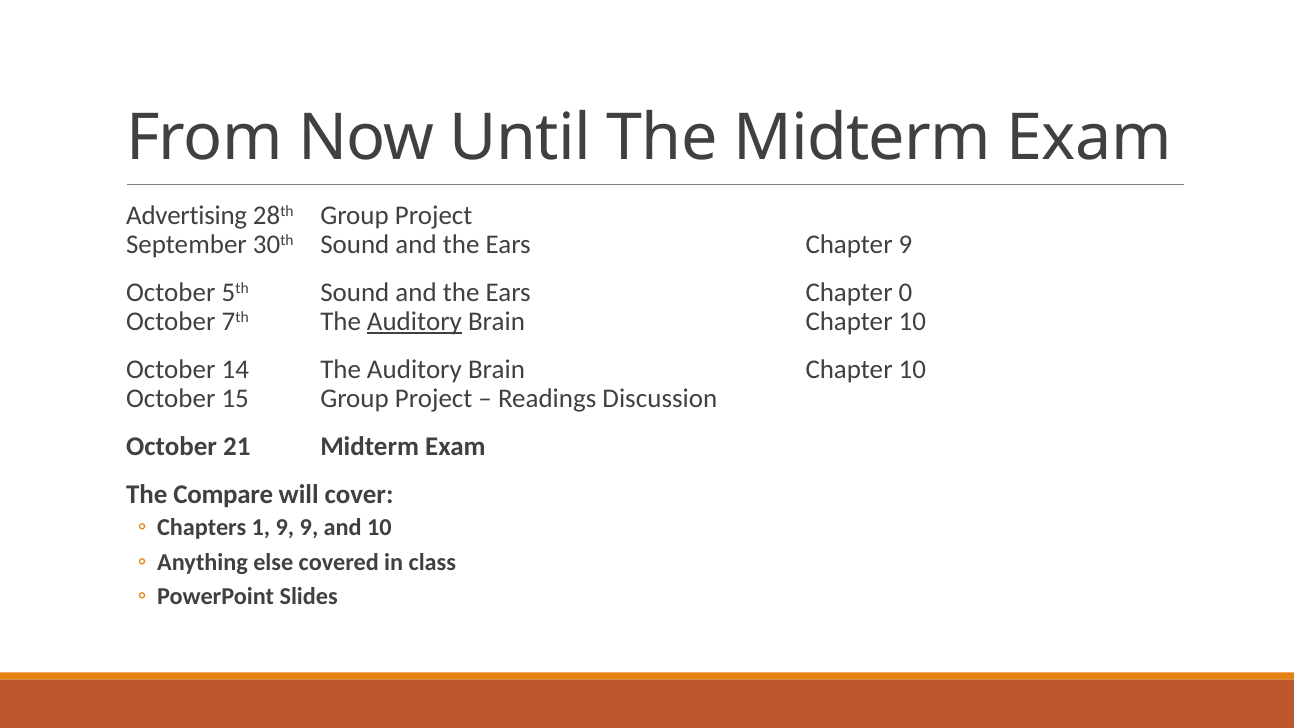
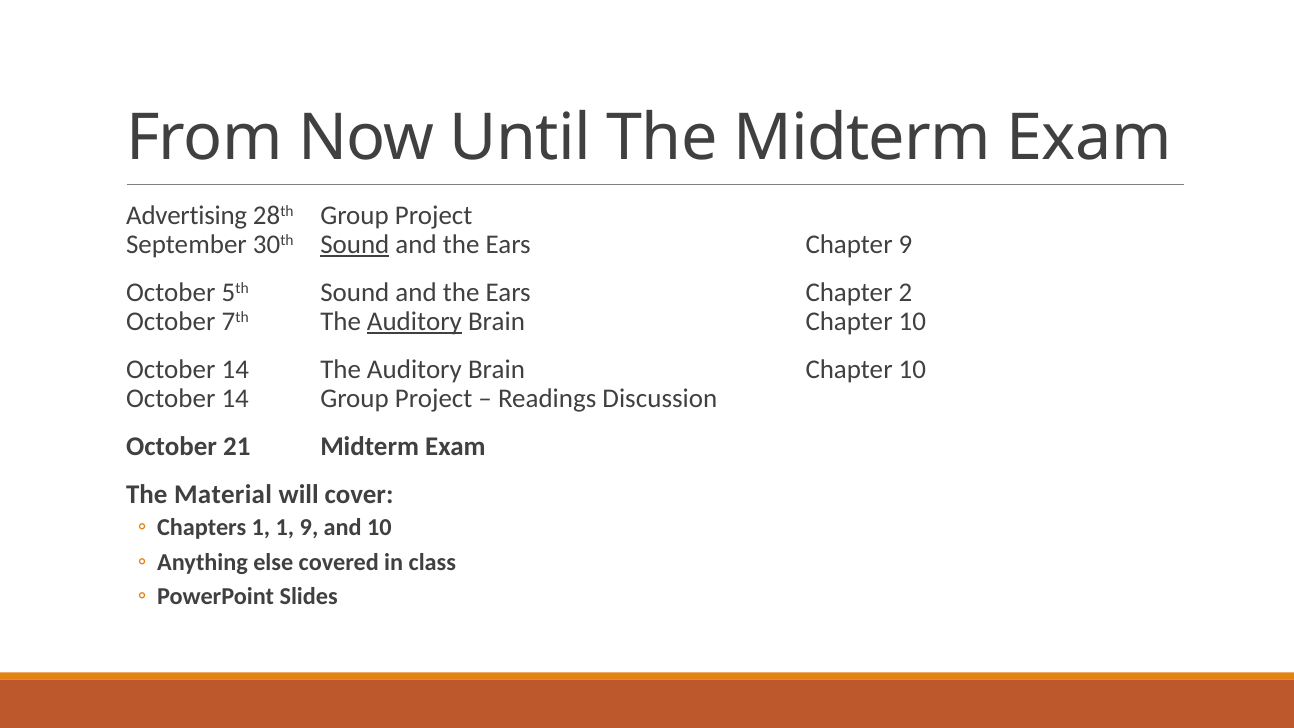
Sound at (355, 244) underline: none -> present
0: 0 -> 2
15 at (235, 399): 15 -> 14
Compare: Compare -> Material
1 9: 9 -> 1
